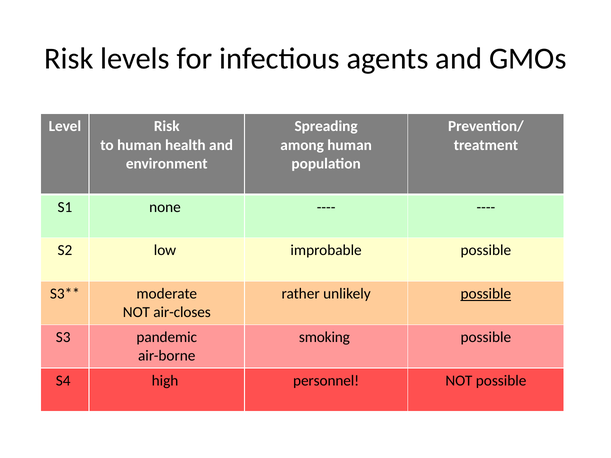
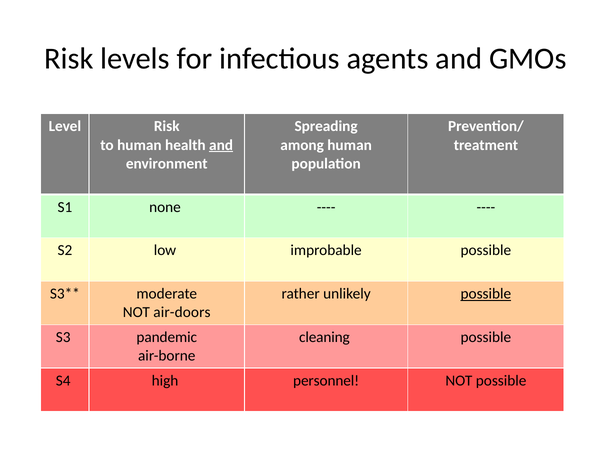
and at (221, 145) underline: none -> present
air-closes: air-closes -> air-doors
smoking: smoking -> cleaning
